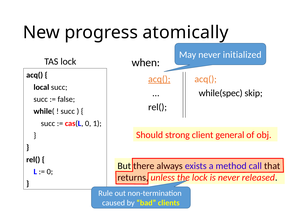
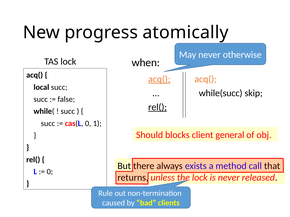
initialized: initialized -> otherwise
while(spec: while(spec -> while(succ
rel( at (158, 107) underline: none -> present
strong: strong -> blocks
